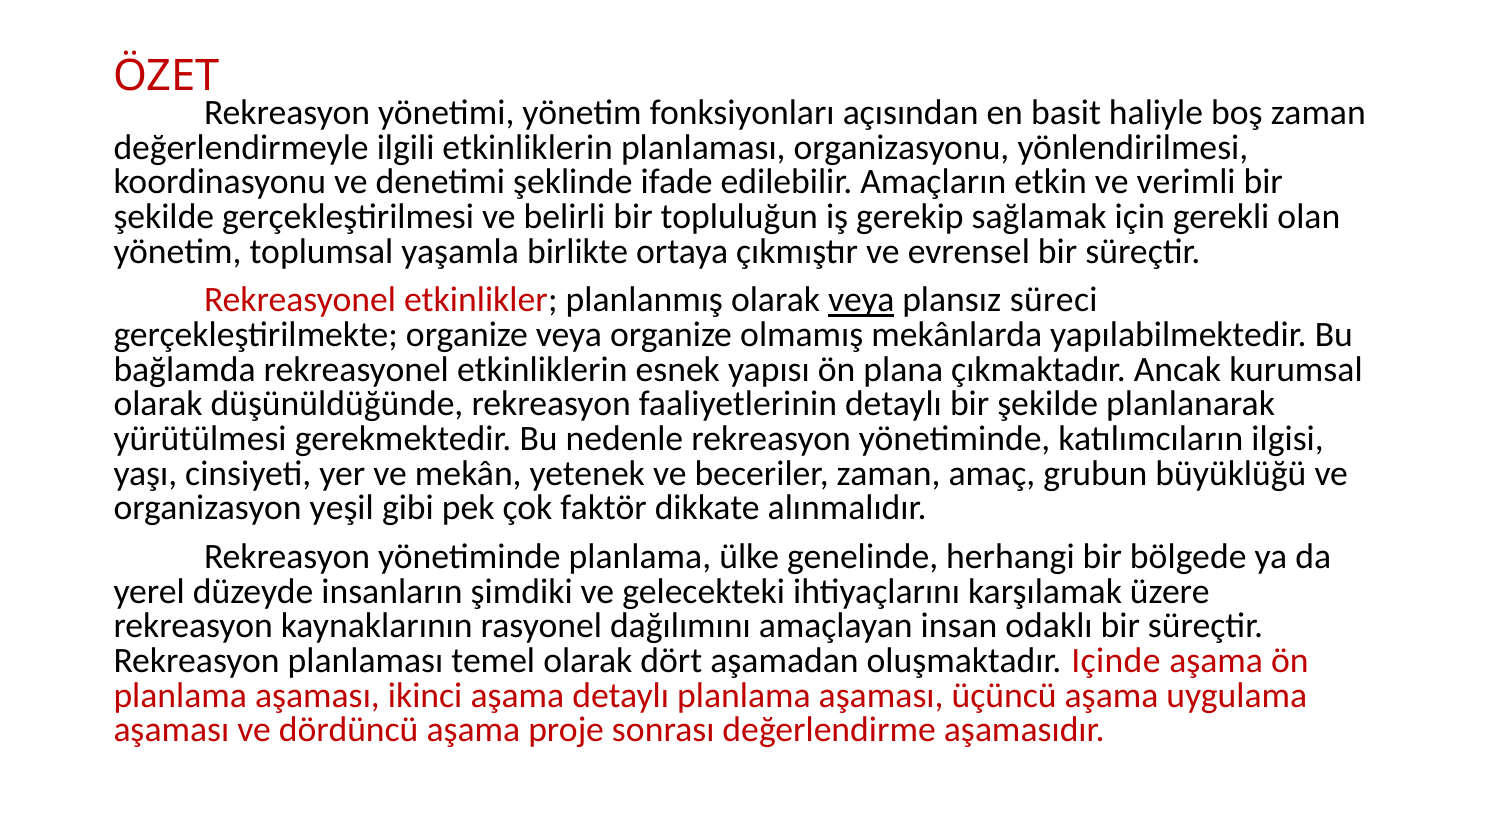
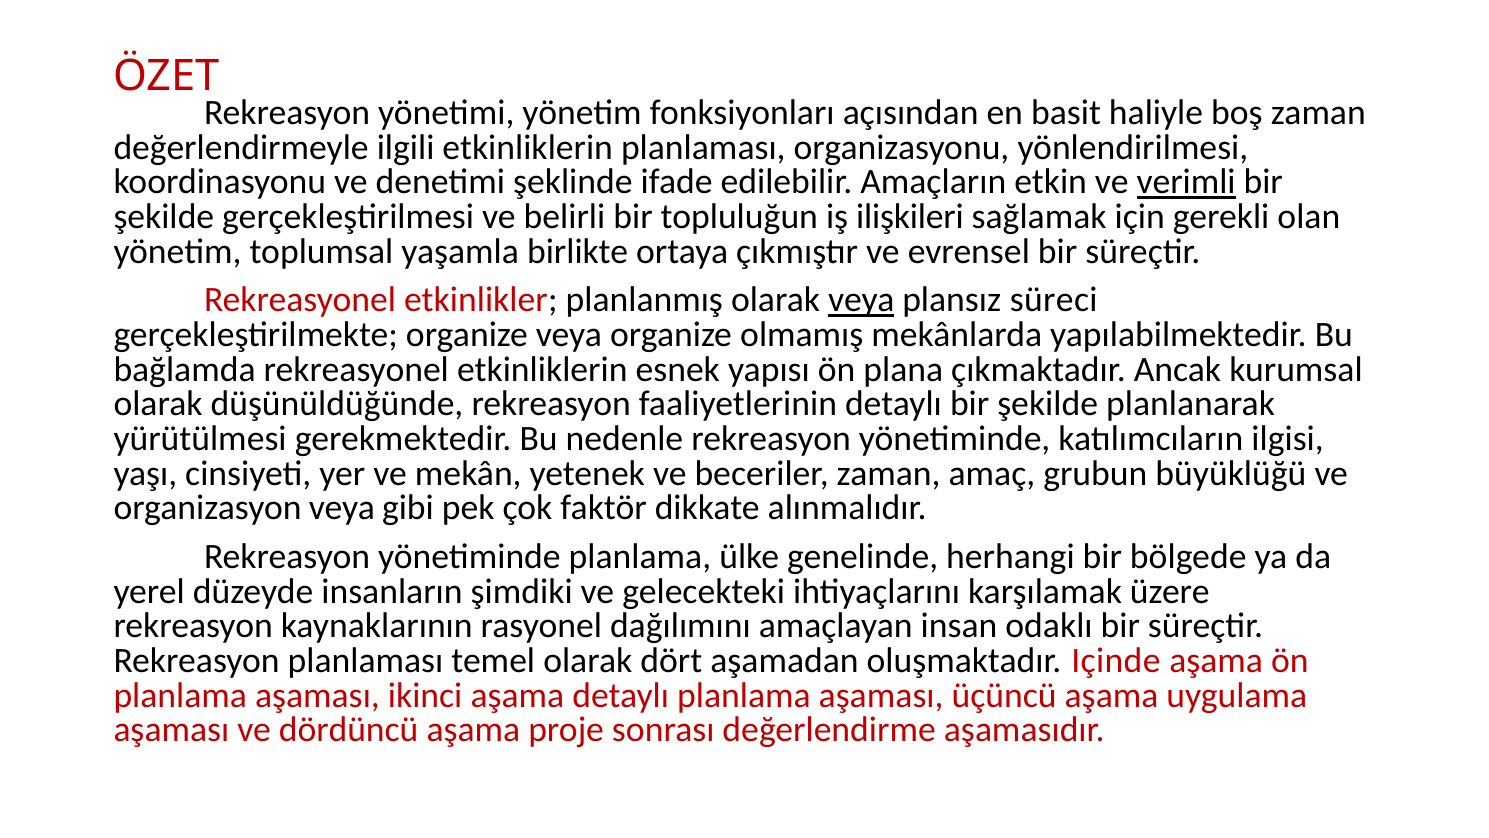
verimli underline: none -> present
gerekip: gerekip -> ilişkileri
organizasyon yeşil: yeşil -> veya
